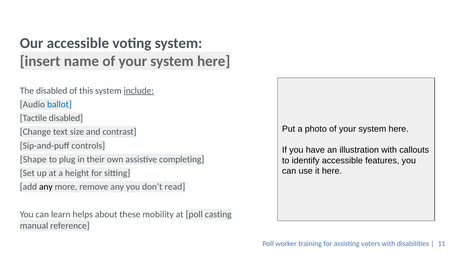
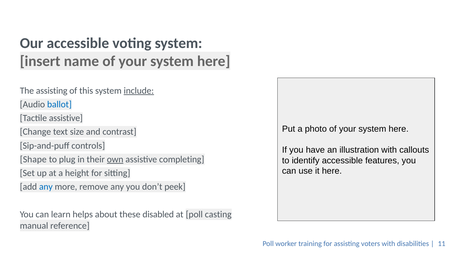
The disabled: disabled -> assisting
Tactile disabled: disabled -> assistive
own underline: none -> present
any at (46, 187) colour: black -> blue
read: read -> peek
mobility: mobility -> disabled
